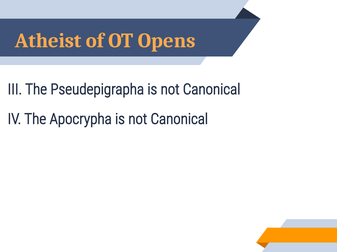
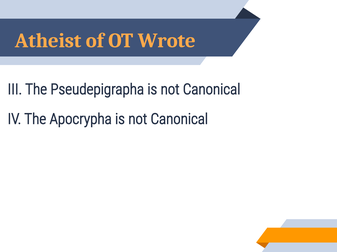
Opens: Opens -> Wrote
